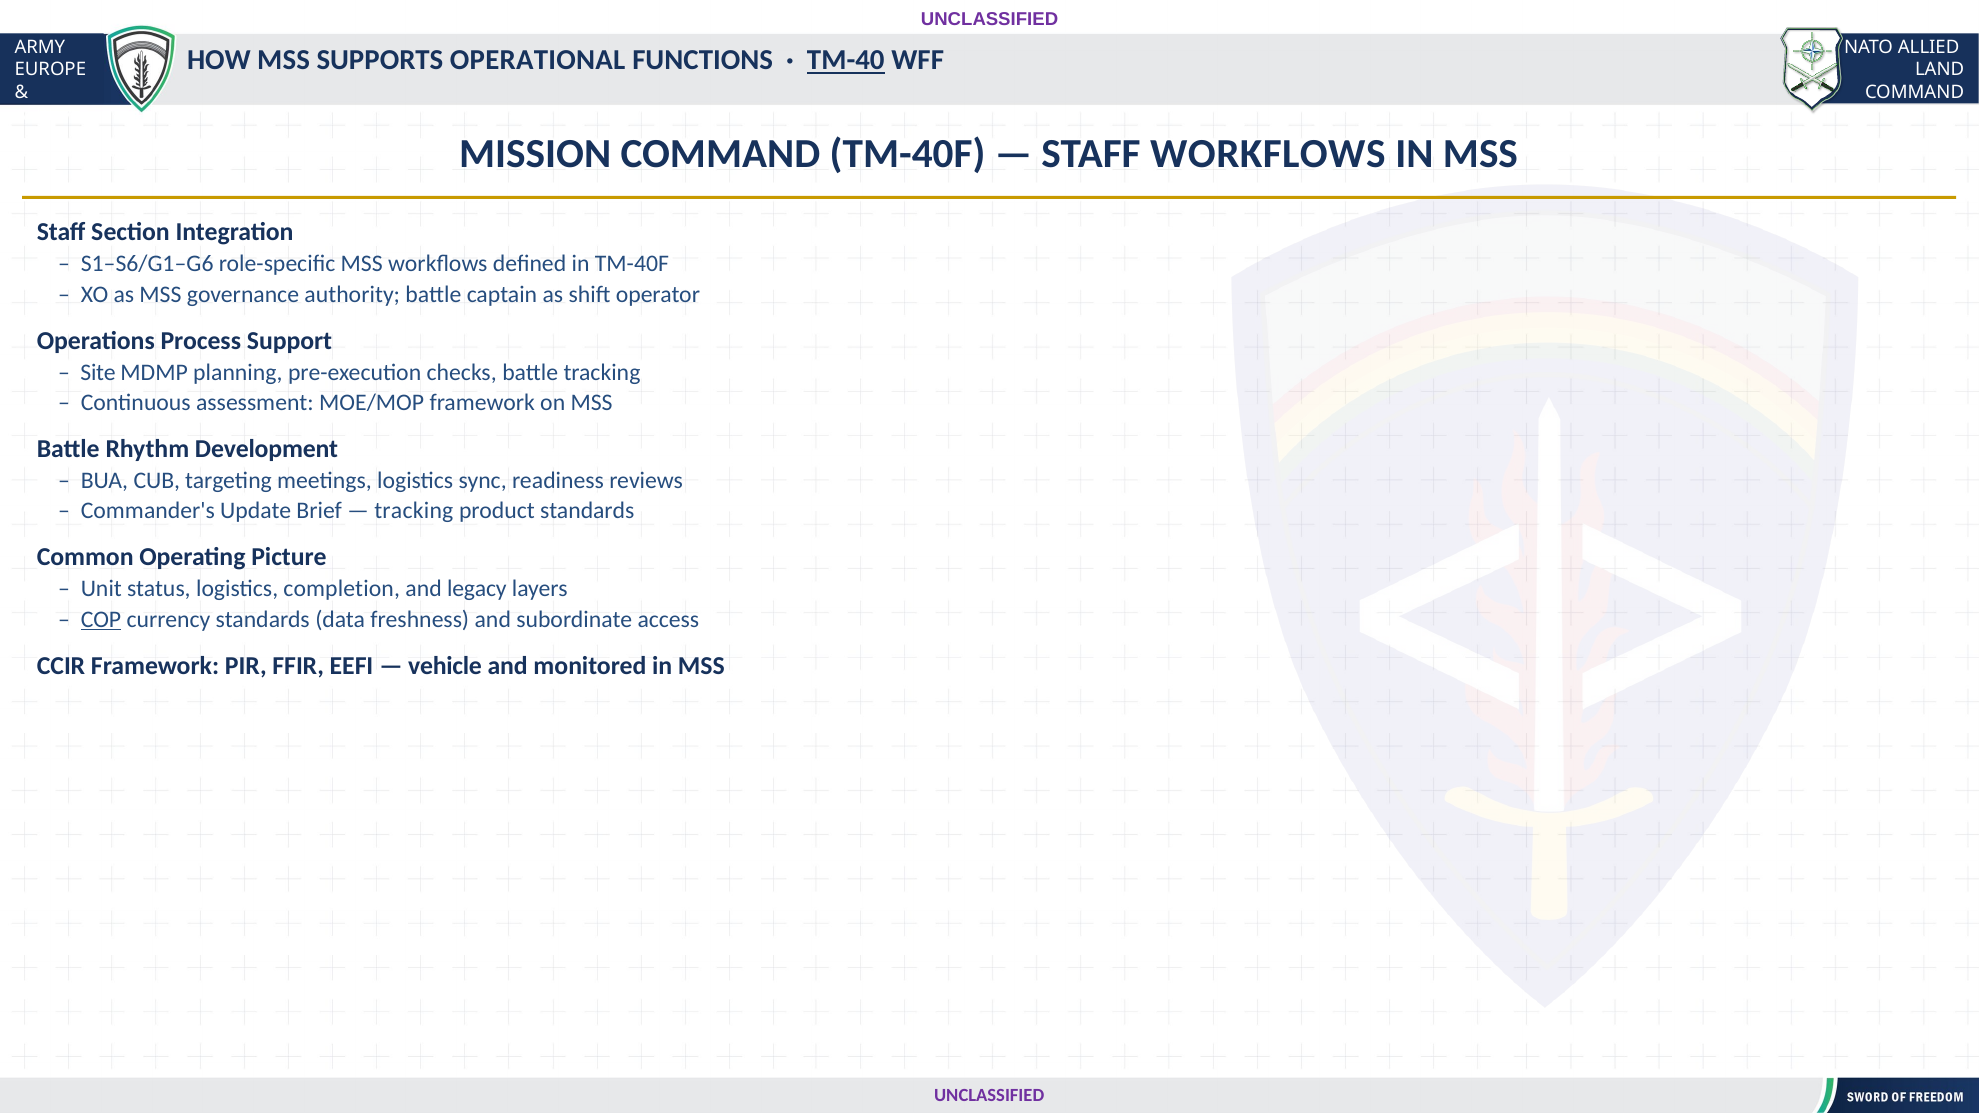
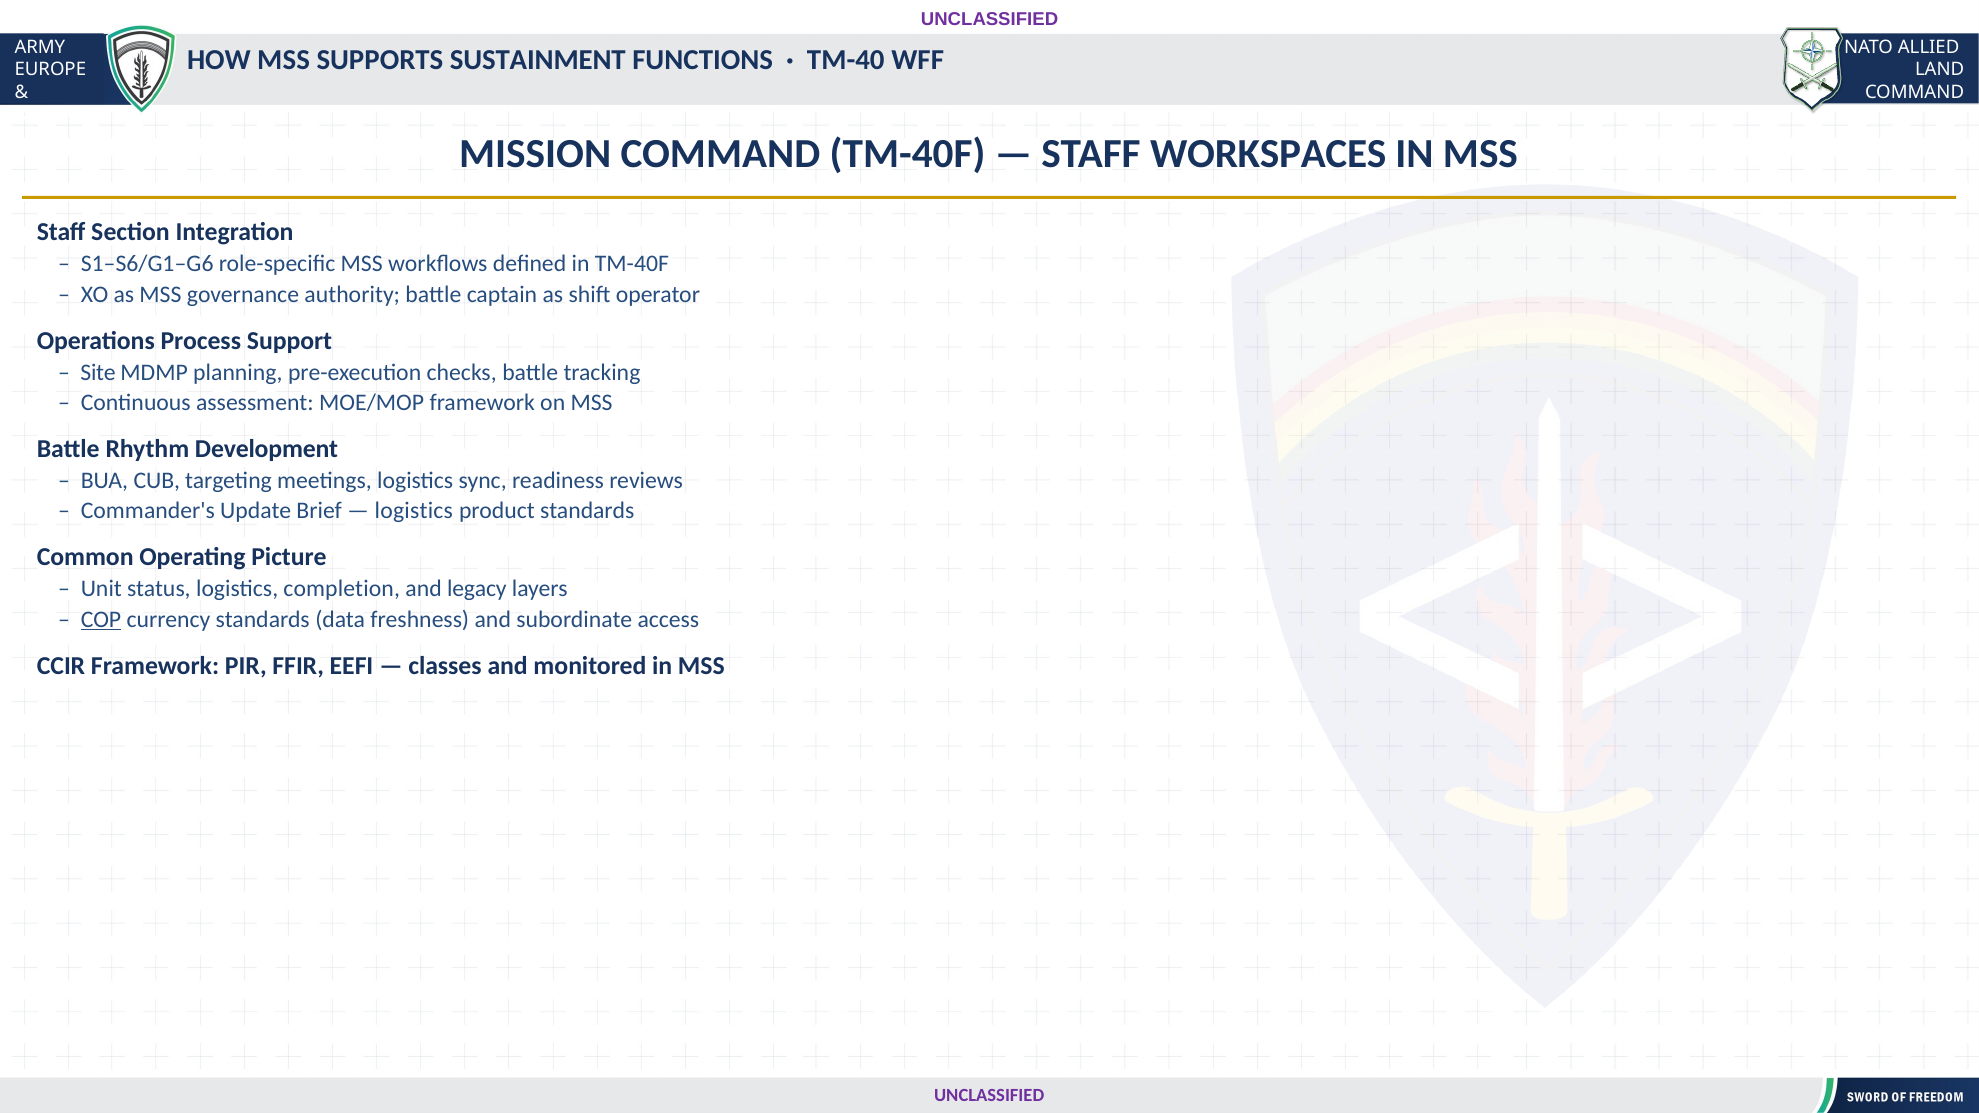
OPERATIONAL: OPERATIONAL -> SUSTAINMENT
TM-40 underline: present -> none
STAFF WORKFLOWS: WORKFLOWS -> WORKSPACES
tracking at (414, 511): tracking -> logistics
vehicle: vehicle -> classes
